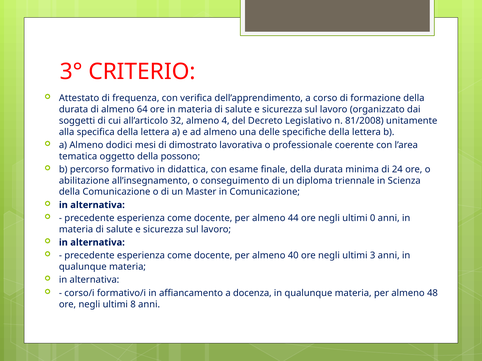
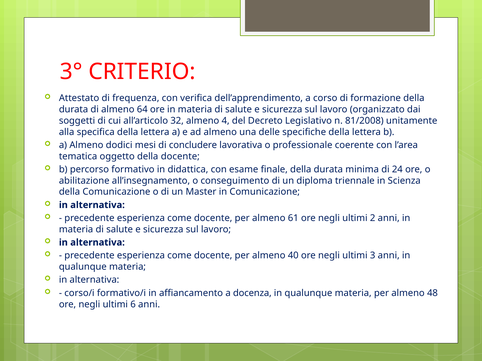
dimostrato: dimostrato -> concludere
della possono: possono -> docente
44: 44 -> 61
0: 0 -> 2
8: 8 -> 6
